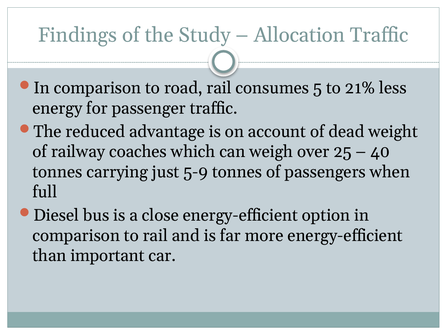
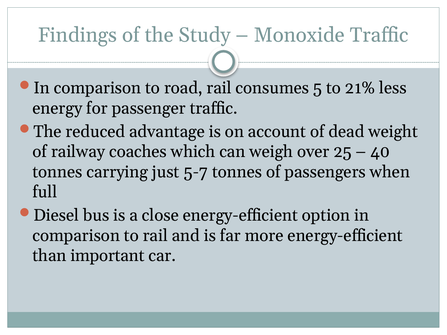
Allocation: Allocation -> Monoxide
5-9: 5-9 -> 5-7
